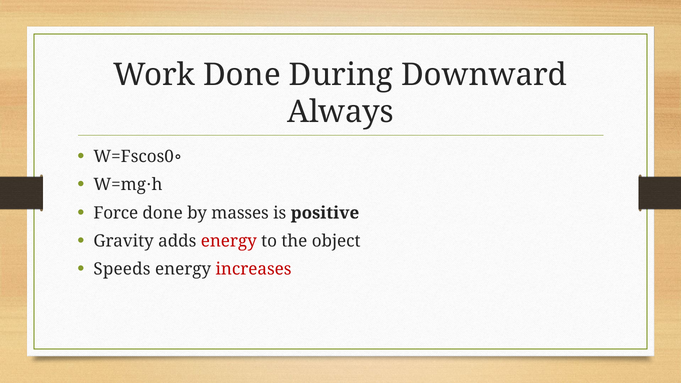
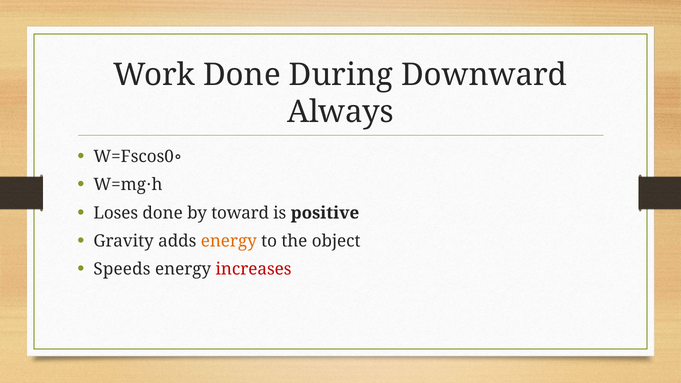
Force: Force -> Loses
masses: masses -> toward
energy at (229, 241) colour: red -> orange
